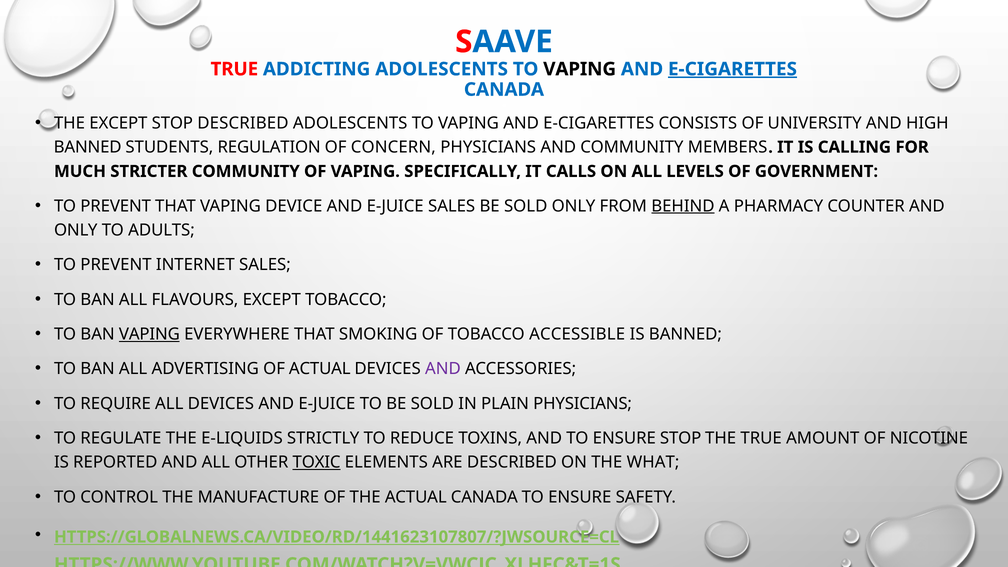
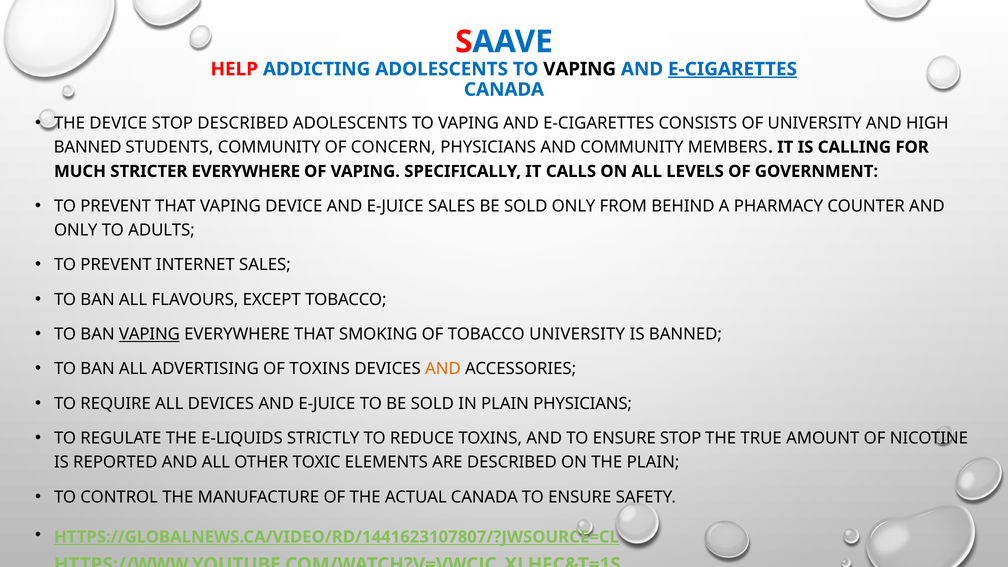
TRUE at (234, 69): TRUE -> HELP
THE EXCEPT: EXCEPT -> DEVICE
STUDENTS REGULATION: REGULATION -> COMMUNITY
STRICTER COMMUNITY: COMMUNITY -> EVERYWHERE
BEHIND underline: present -> none
TOBACCO ACCESSIBLE: ACCESSIBLE -> UNIVERSITY
OF ACTUAL: ACTUAL -> TOXINS
AND at (443, 369) colour: purple -> orange
TOXIC underline: present -> none
THE WHAT: WHAT -> PLAIN
